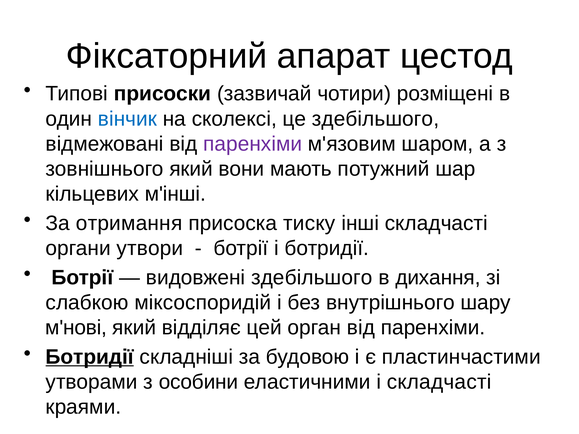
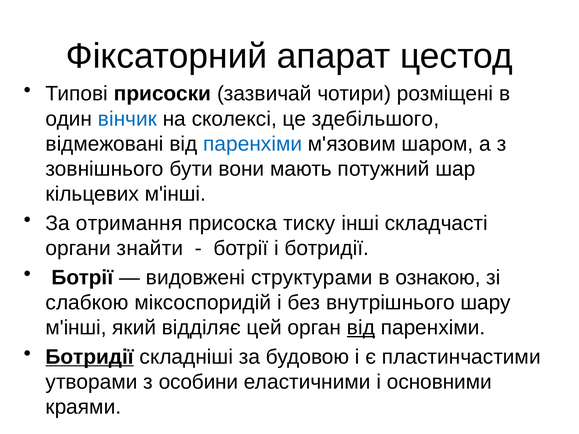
паренхіми at (253, 144) colour: purple -> blue
зовнішнього який: який -> бути
утвори: утвори -> знайти
видовжені здебільшого: здебільшого -> структурами
дихання: дихання -> ознакою
м'нові at (76, 328): м'нові -> м'інші
від at (361, 328) underline: none -> present
і складчасті: складчасті -> основними
